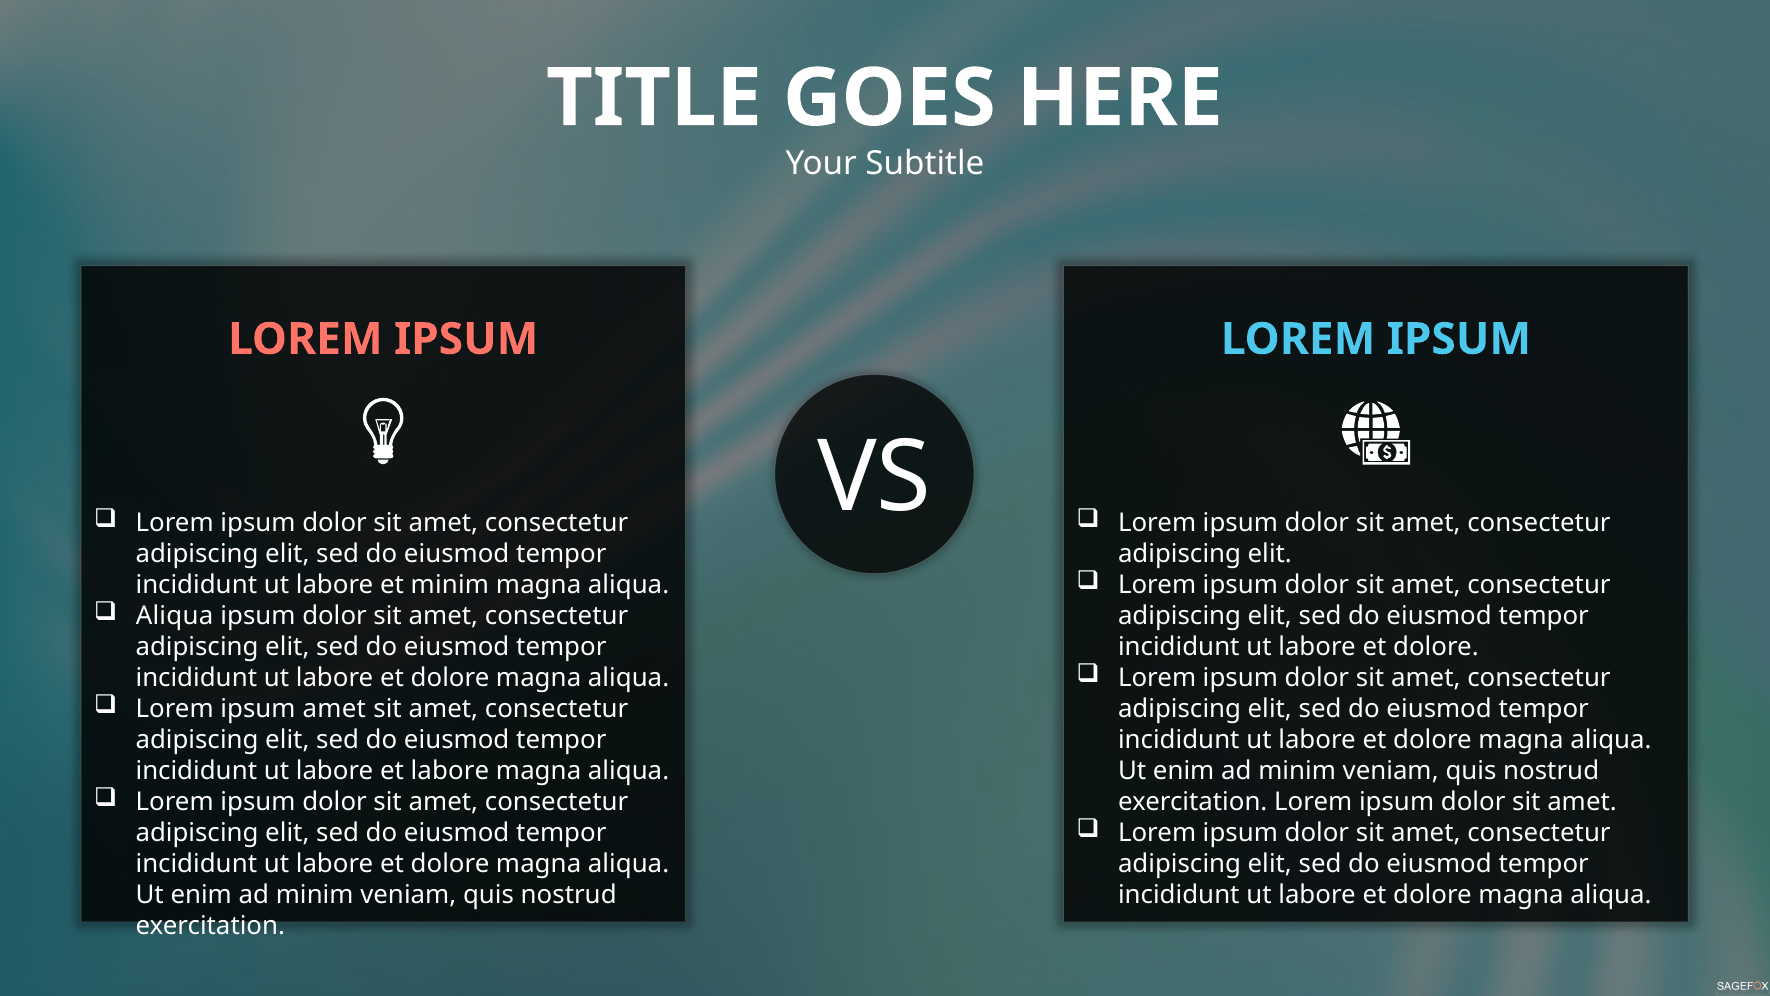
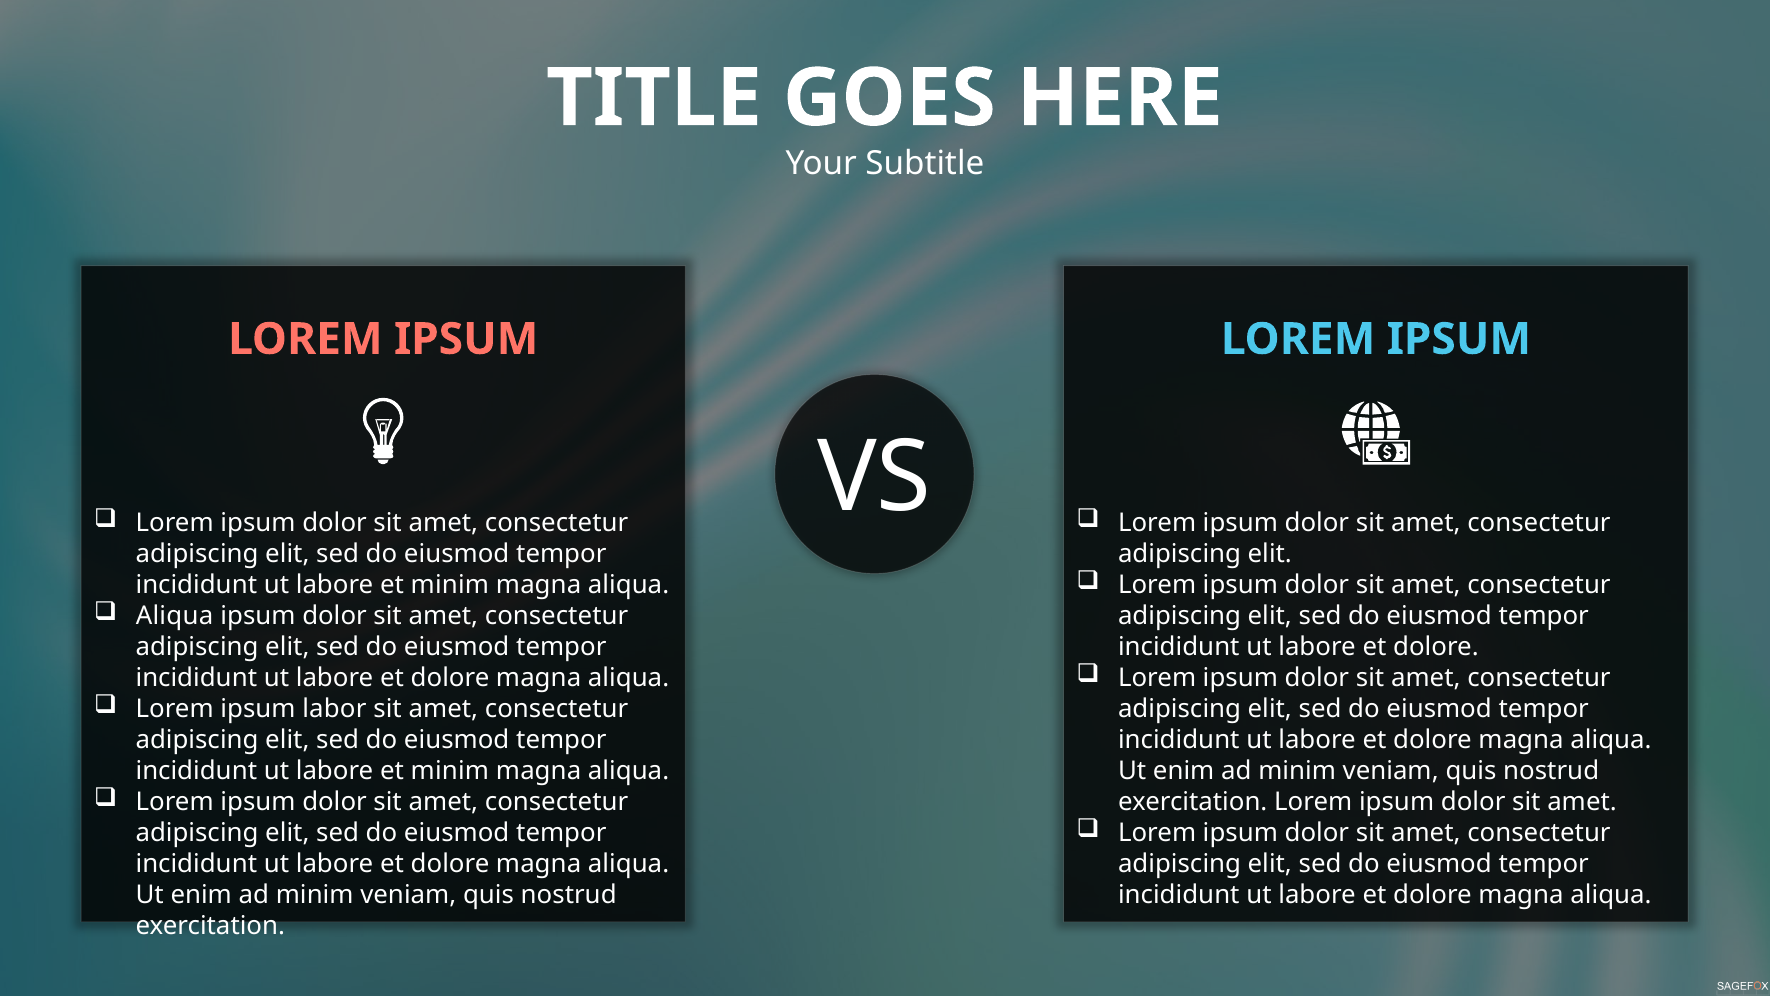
ipsum amet: amet -> labor
labore at (450, 771): labore -> minim
